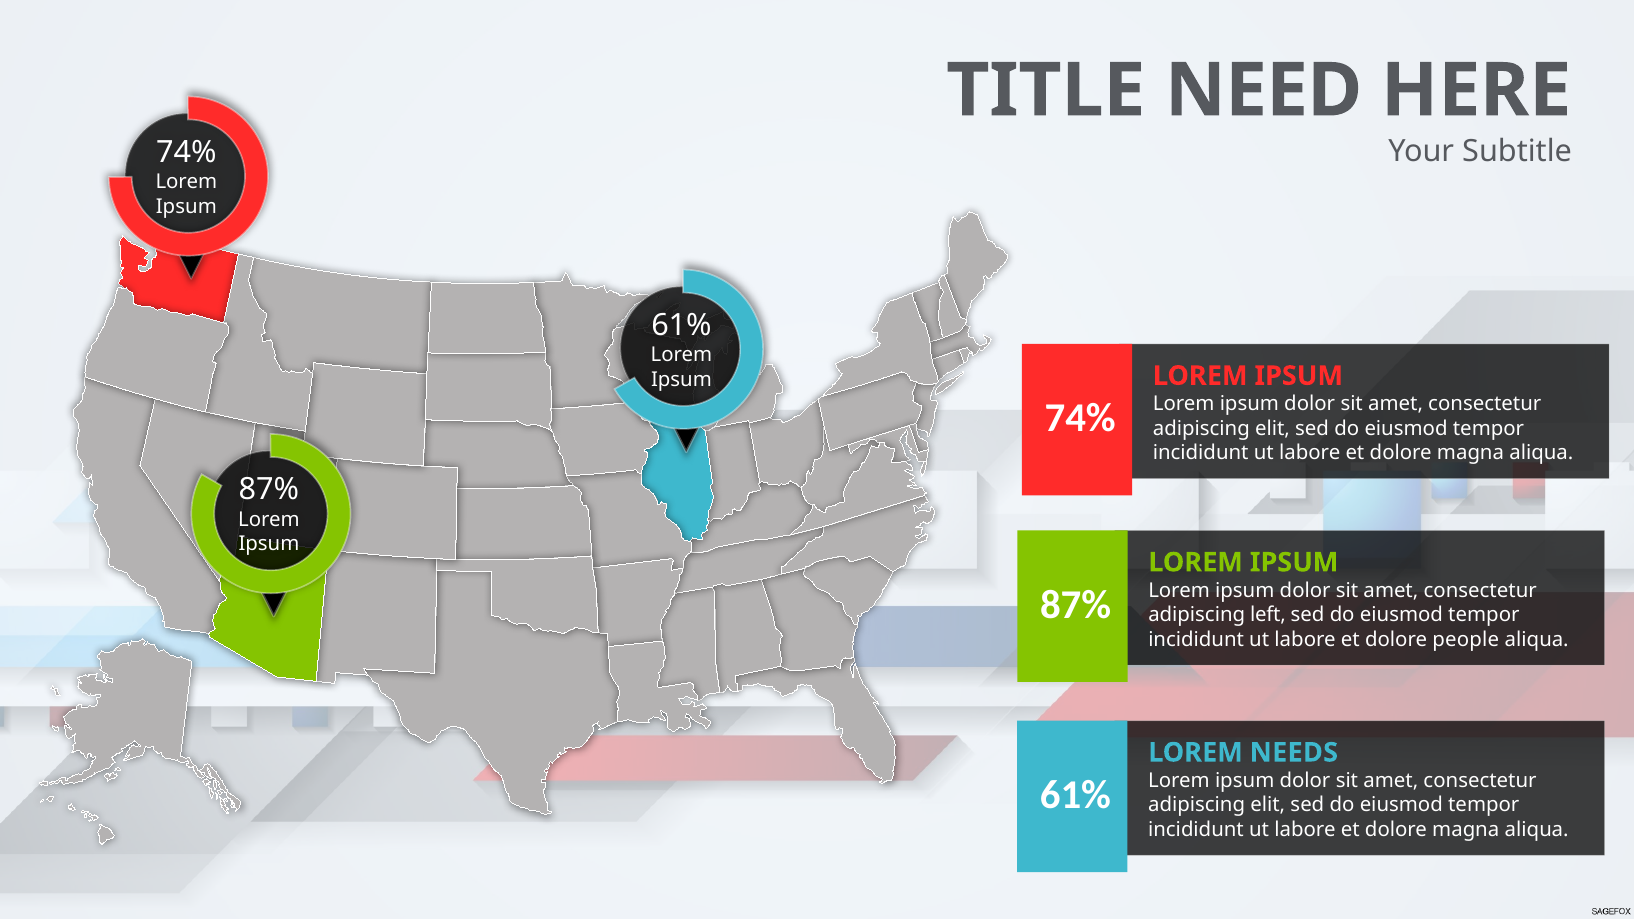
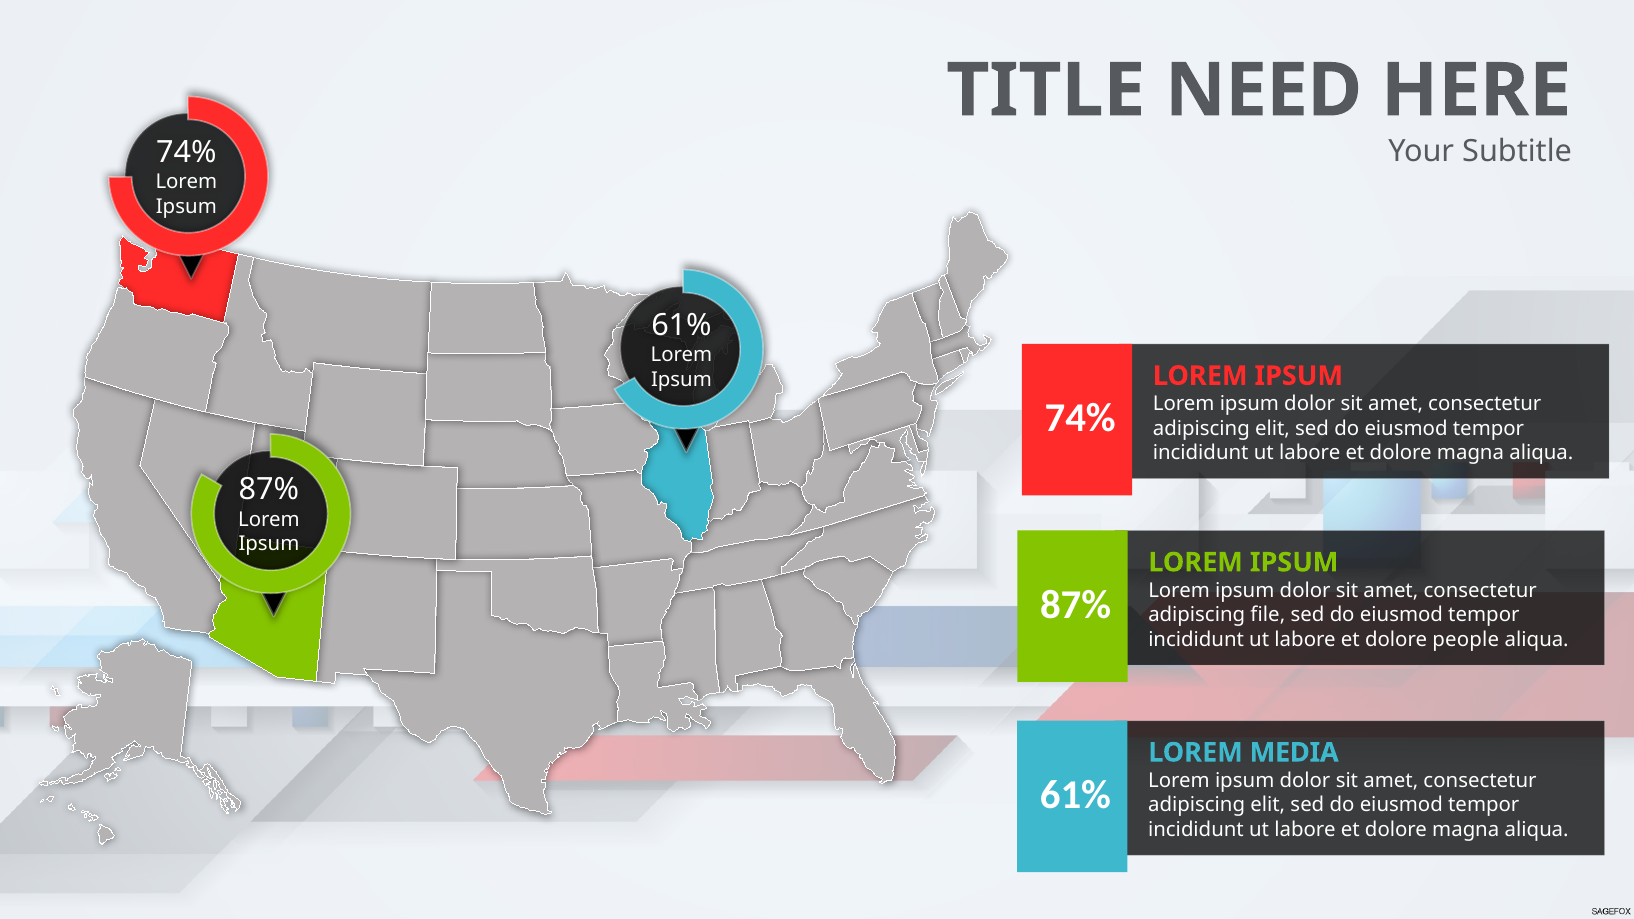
left: left -> file
NEEDS: NEEDS -> MEDIA
